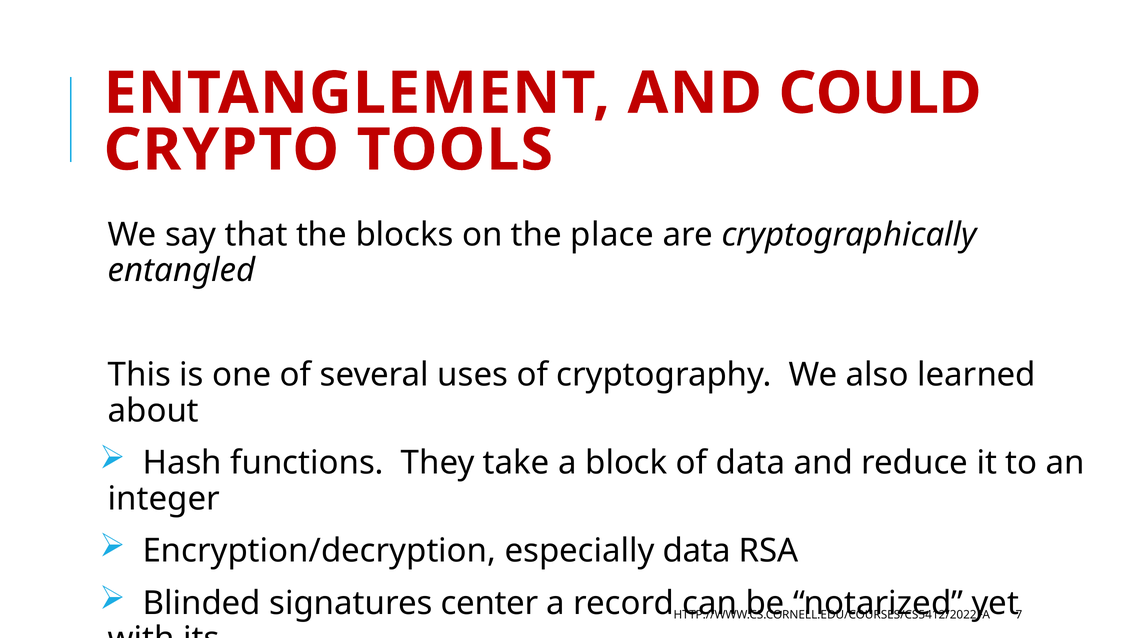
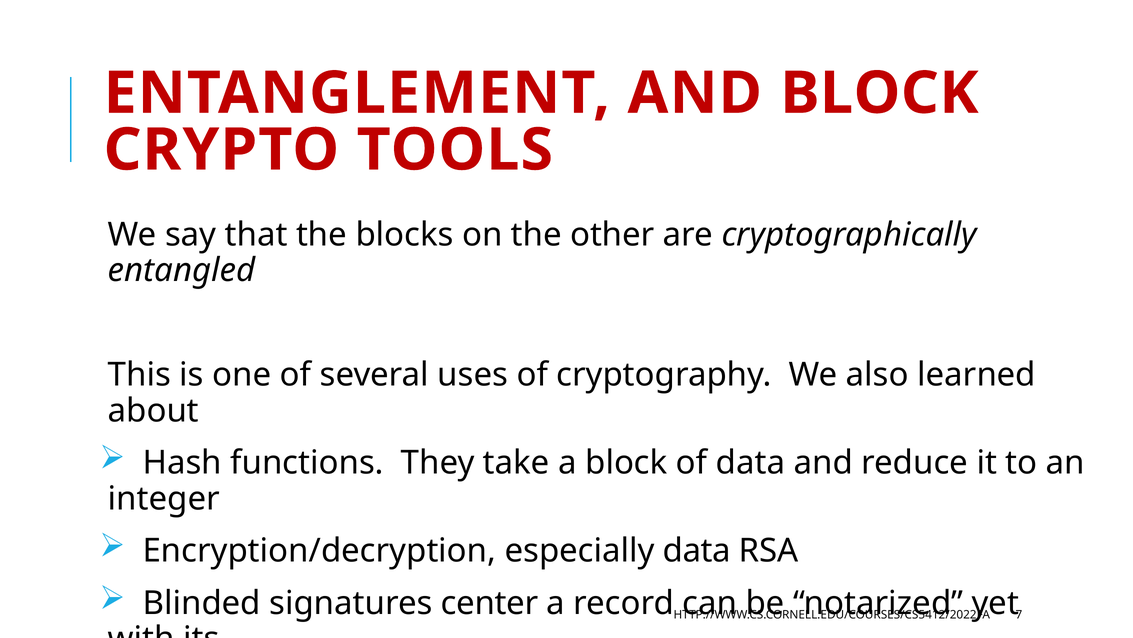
AND COULD: COULD -> BLOCK
place: place -> other
